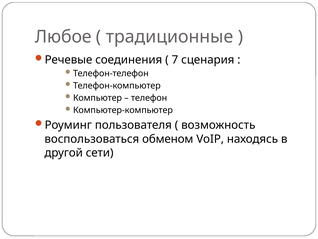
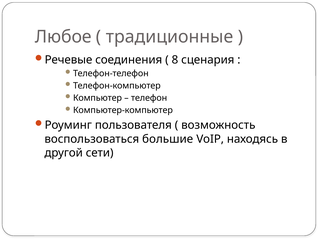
7: 7 -> 8
обменом: обменом -> большие
